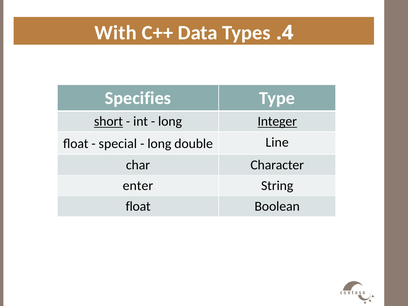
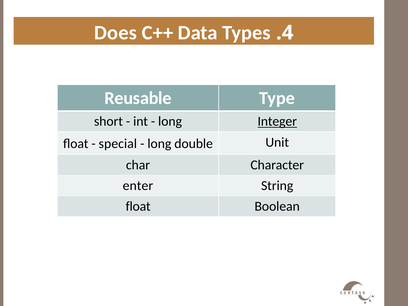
With: With -> Does
Specifies: Specifies -> Reusable
short underline: present -> none
Line: Line -> Unit
